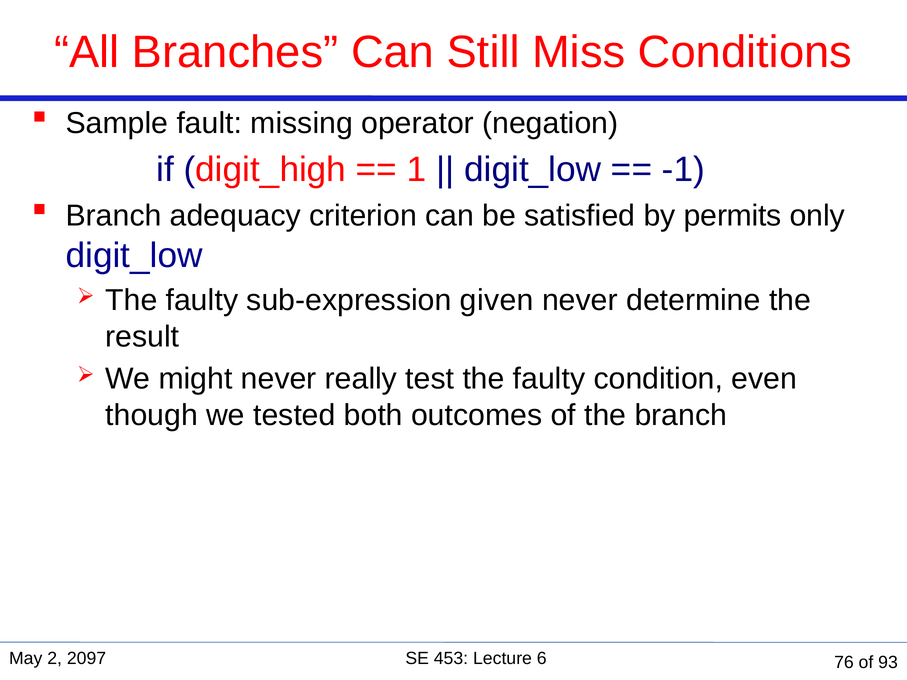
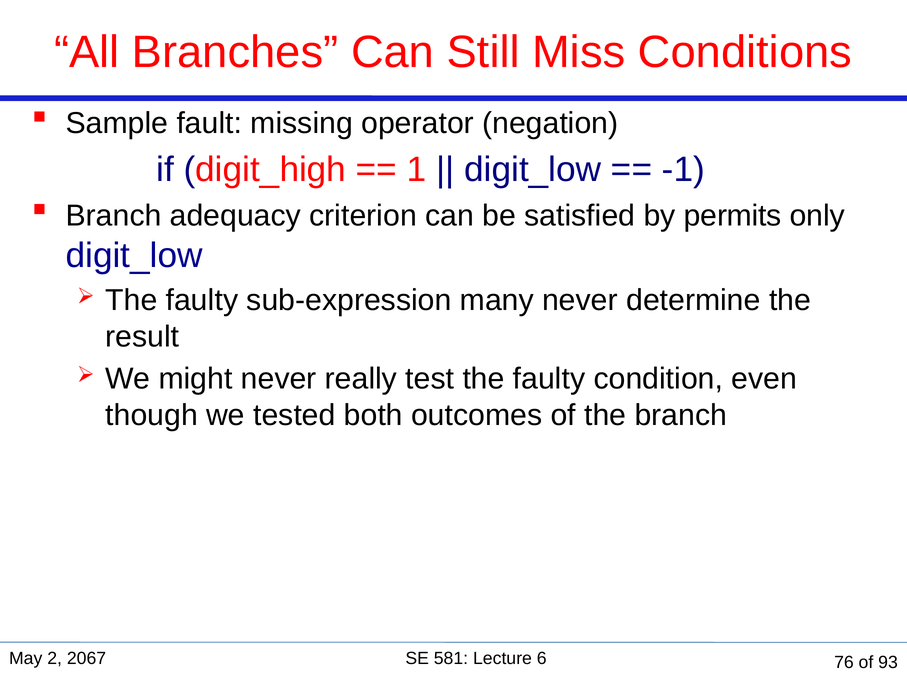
given: given -> many
2097: 2097 -> 2067
453: 453 -> 581
